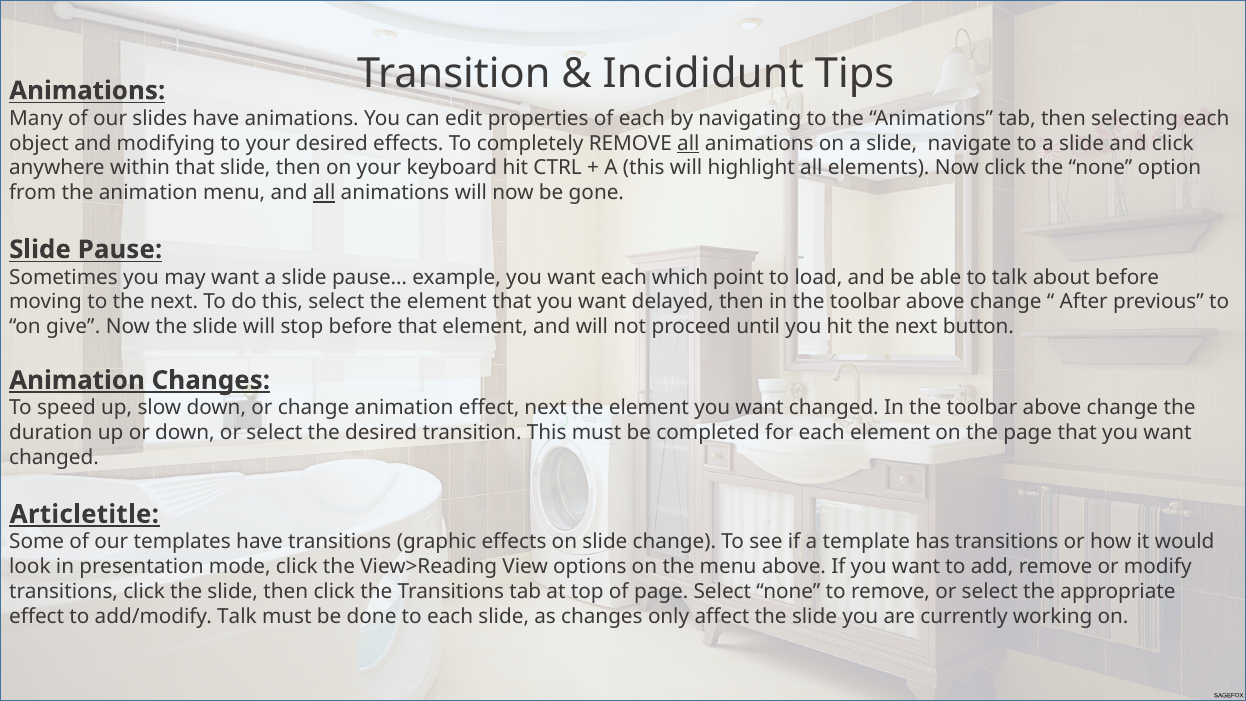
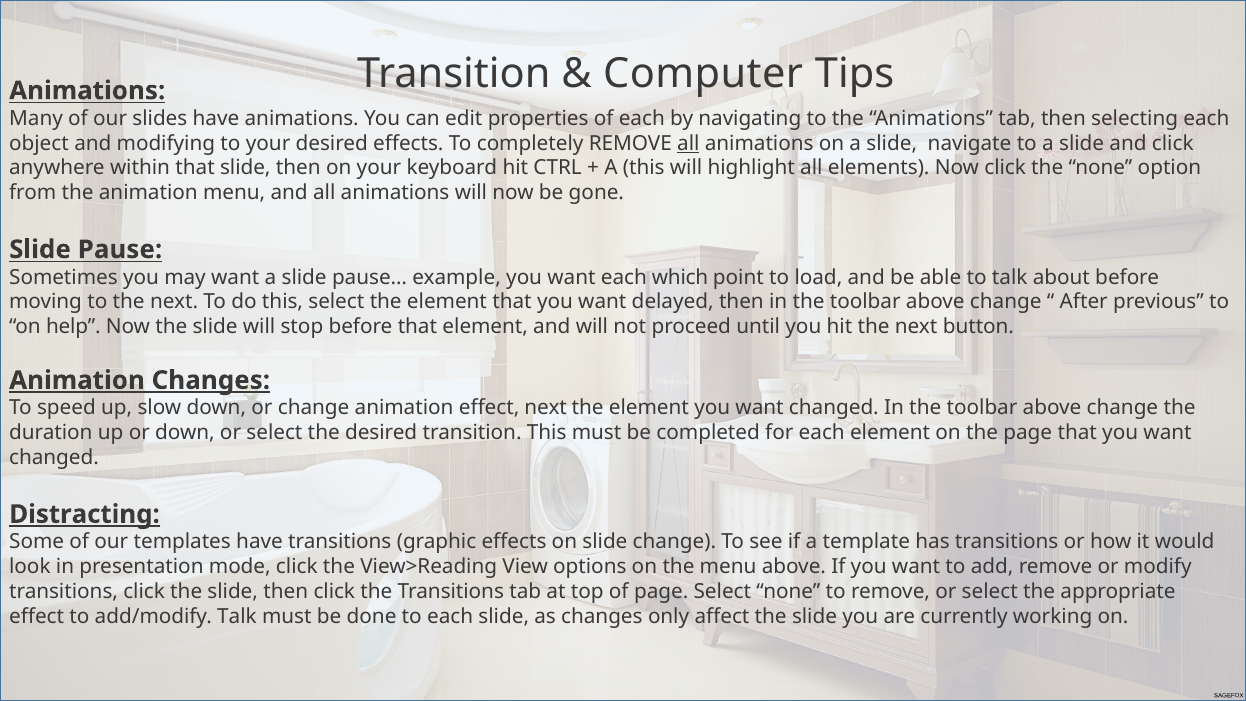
Incididunt: Incididunt -> Computer
all at (324, 193) underline: present -> none
give: give -> help
Articletitle: Articletitle -> Distracting
